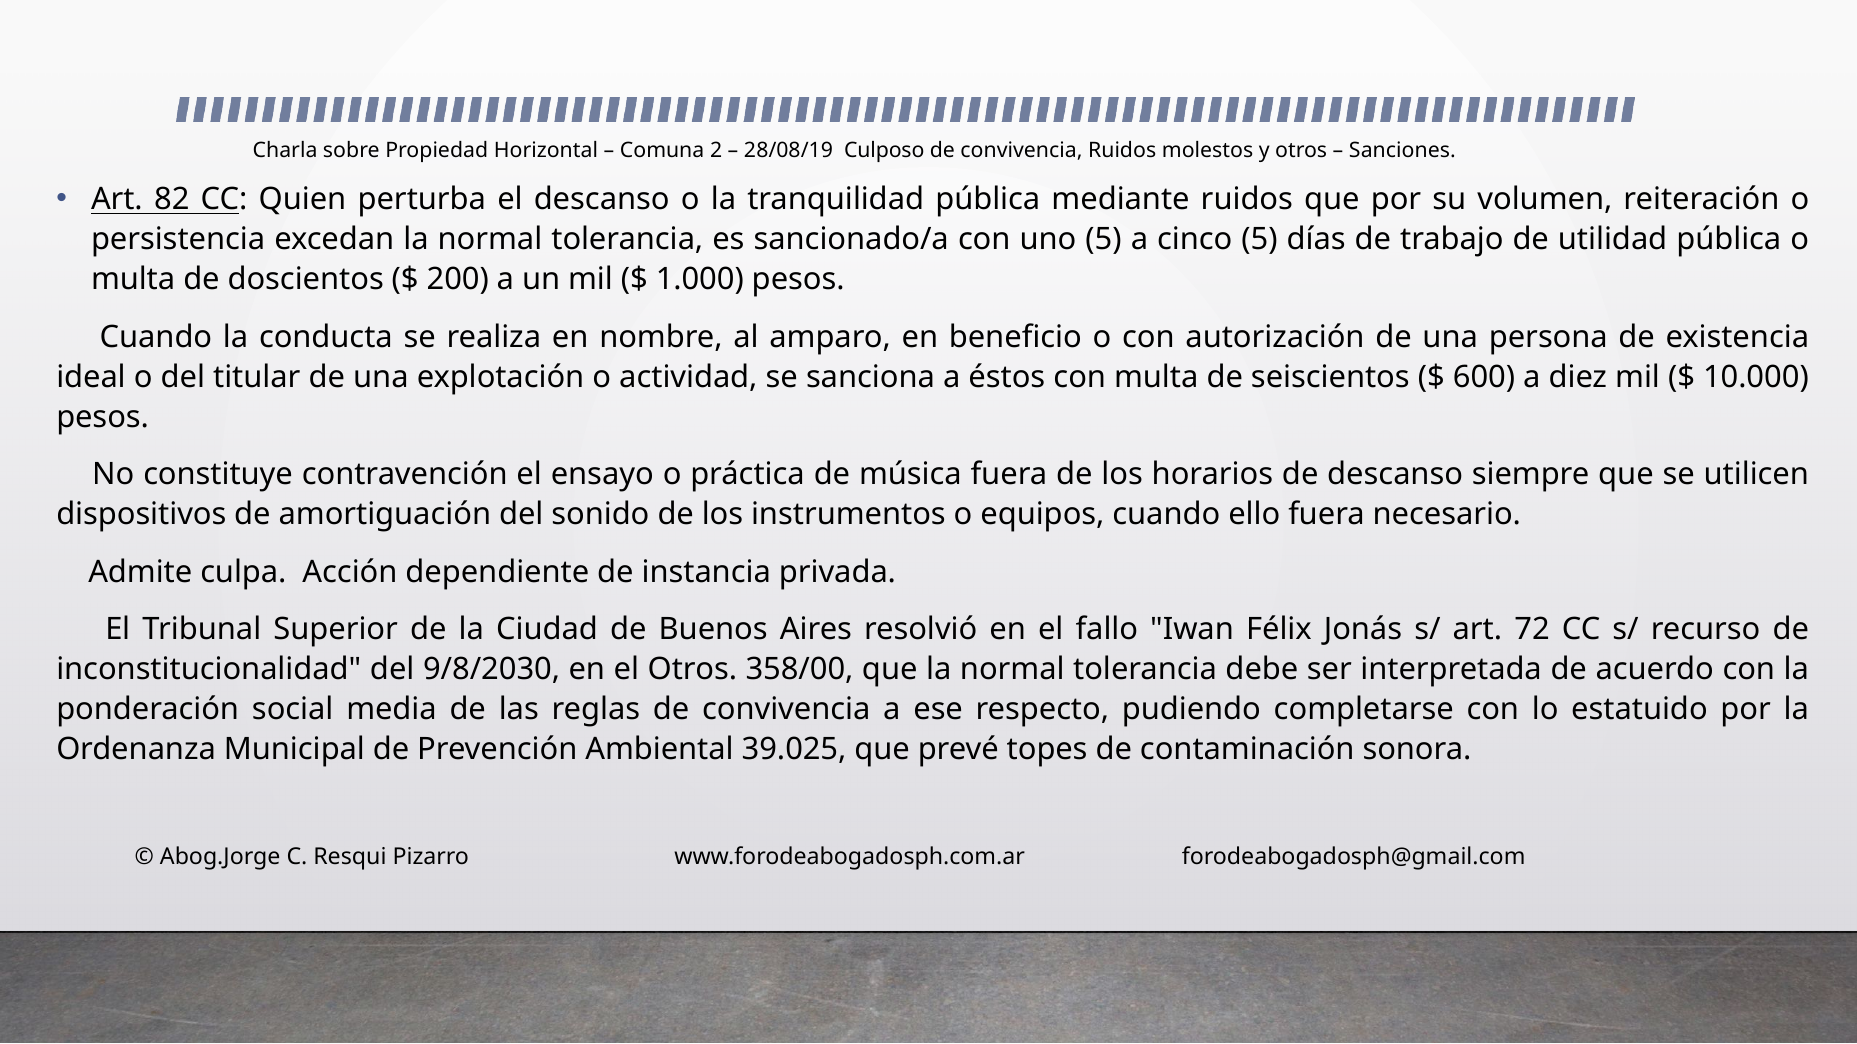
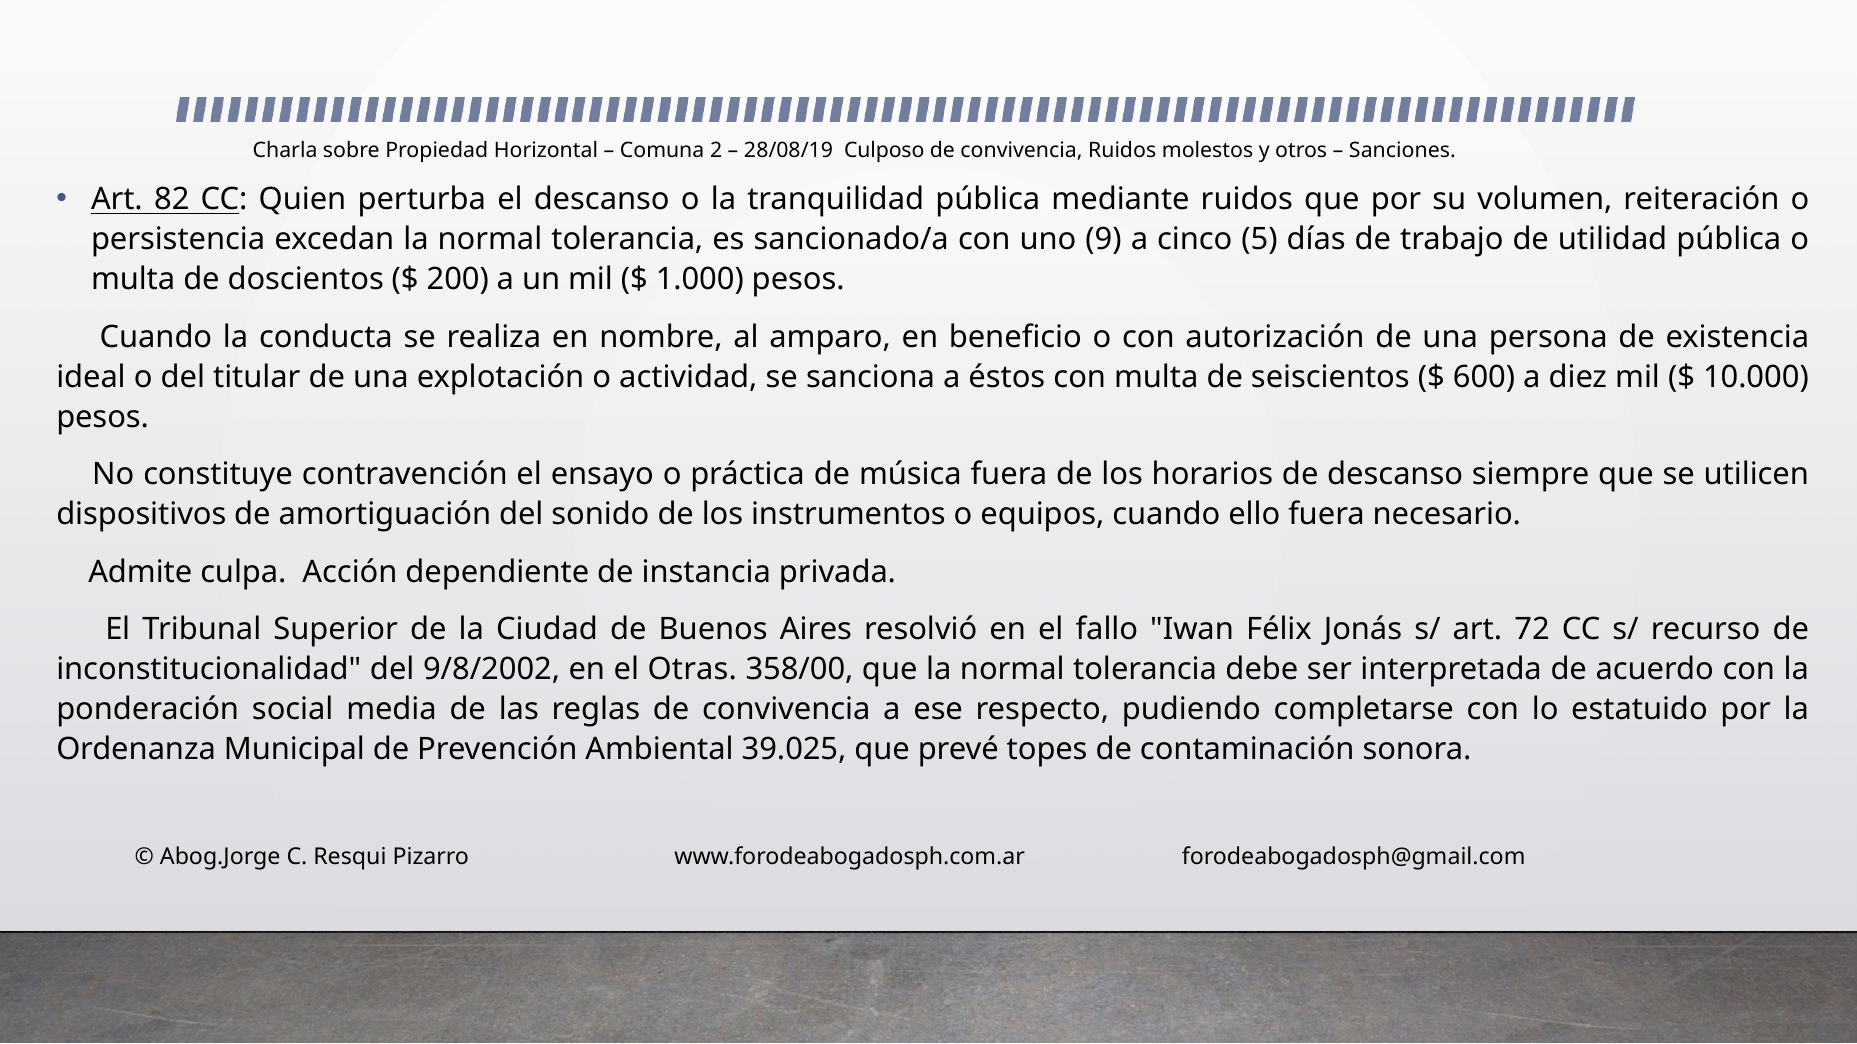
uno 5: 5 -> 9
9/8/2030: 9/8/2030 -> 9/8/2002
el Otros: Otros -> Otras
